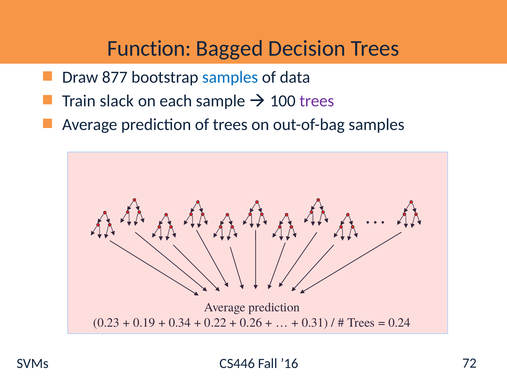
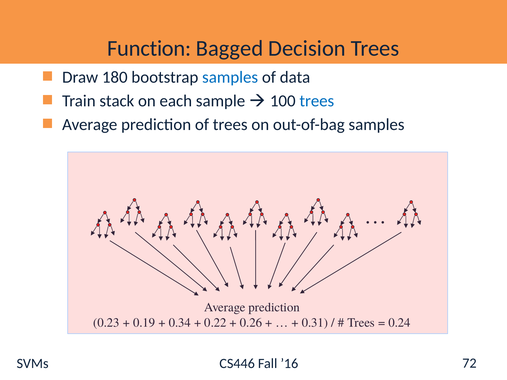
877: 877 -> 180
slack: slack -> stack
trees at (317, 101) colour: purple -> blue
